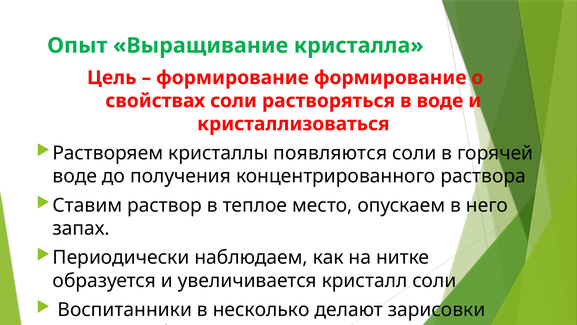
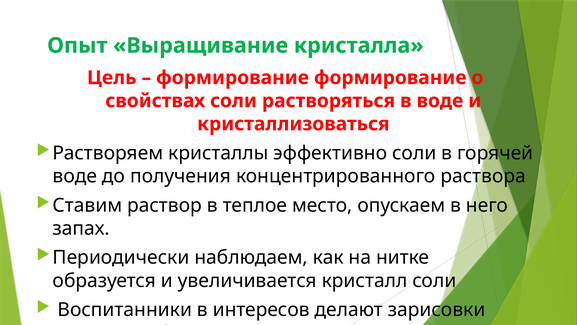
появляются: появляются -> эффективно
несколько: несколько -> интересов
